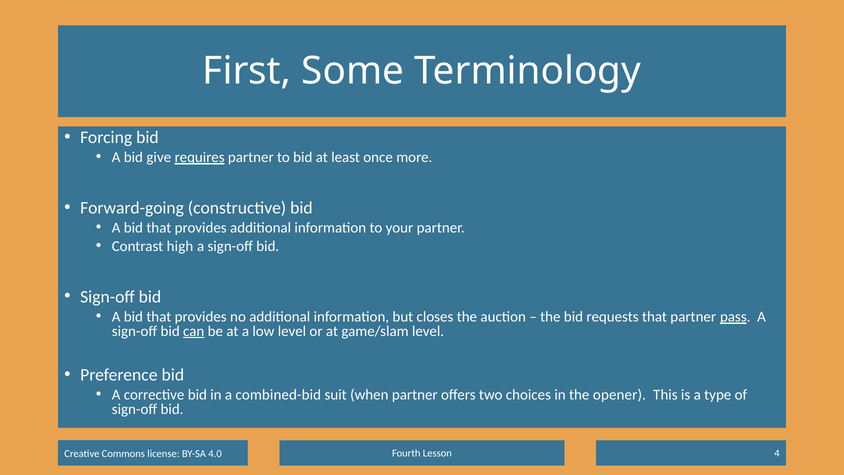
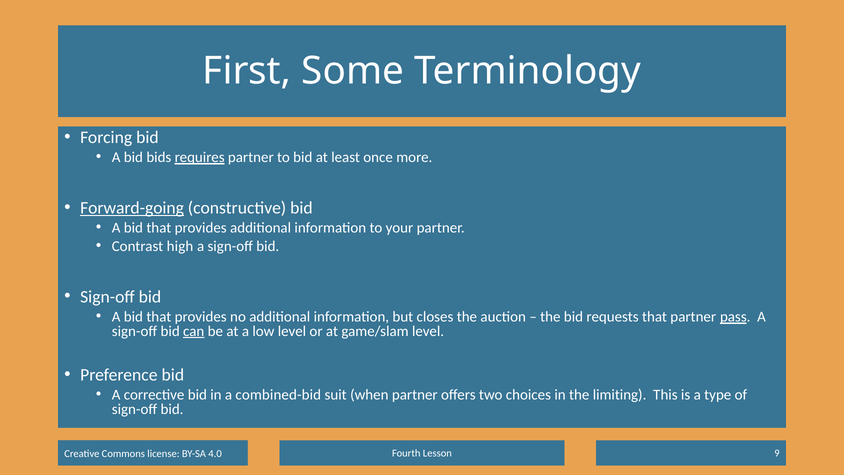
give: give -> bids
Forward-going underline: none -> present
opener: opener -> limiting
4: 4 -> 9
